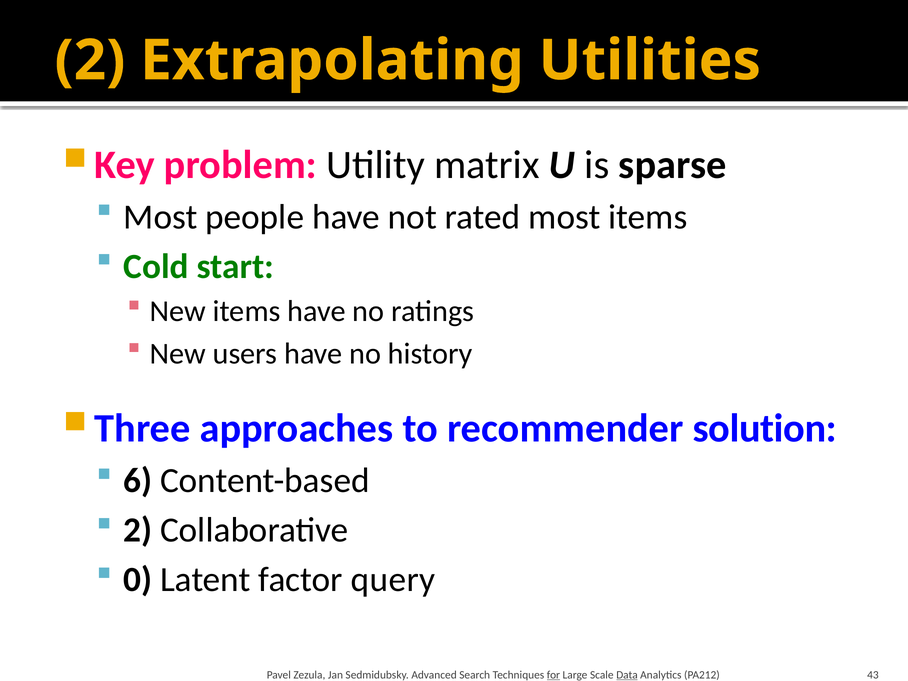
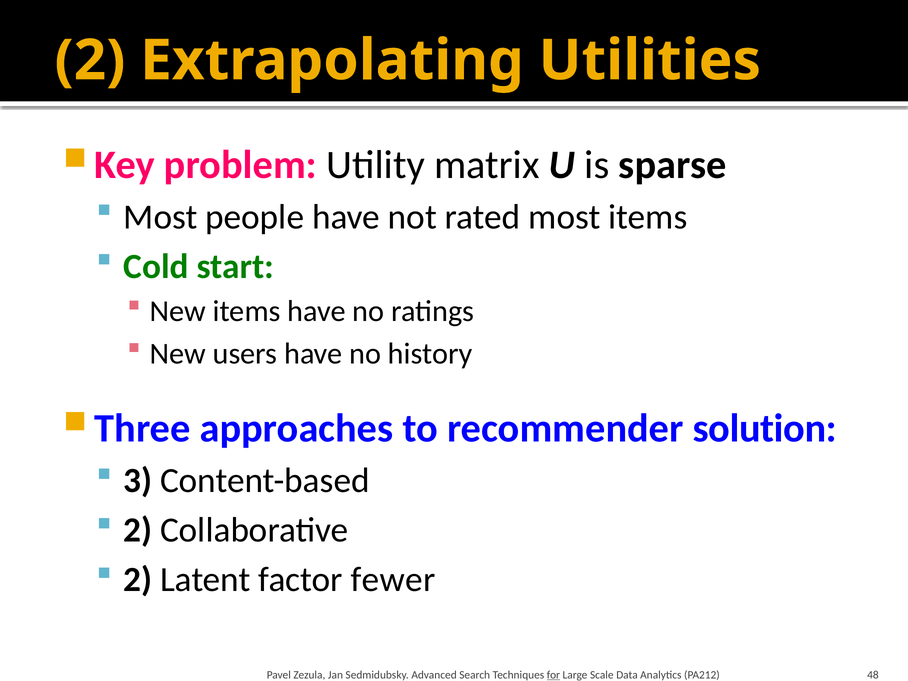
6: 6 -> 3
0 at (138, 580): 0 -> 2
query: query -> fewer
Data underline: present -> none
43: 43 -> 48
